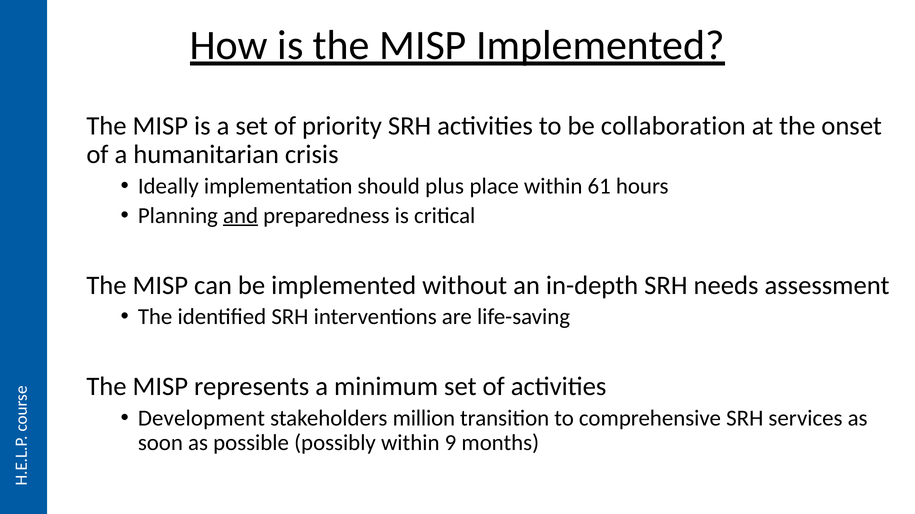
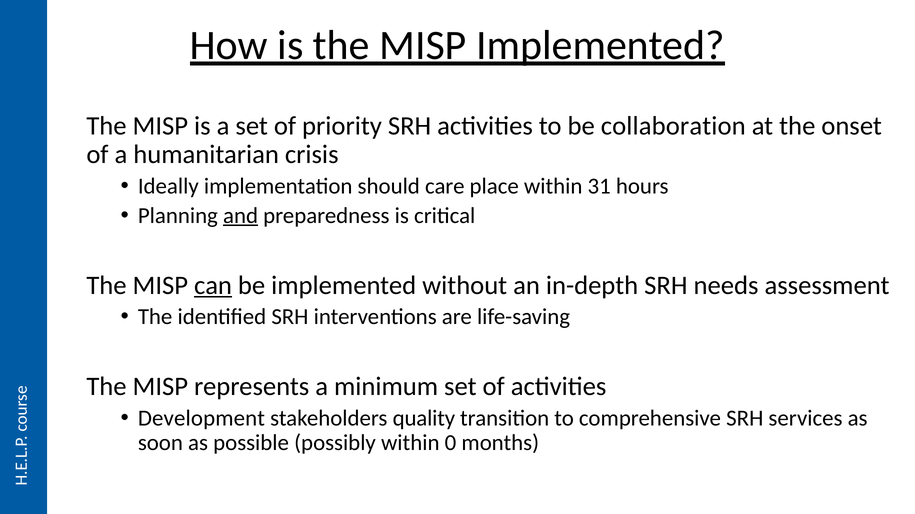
plus: plus -> care
61: 61 -> 31
can underline: none -> present
million: million -> quality
9: 9 -> 0
